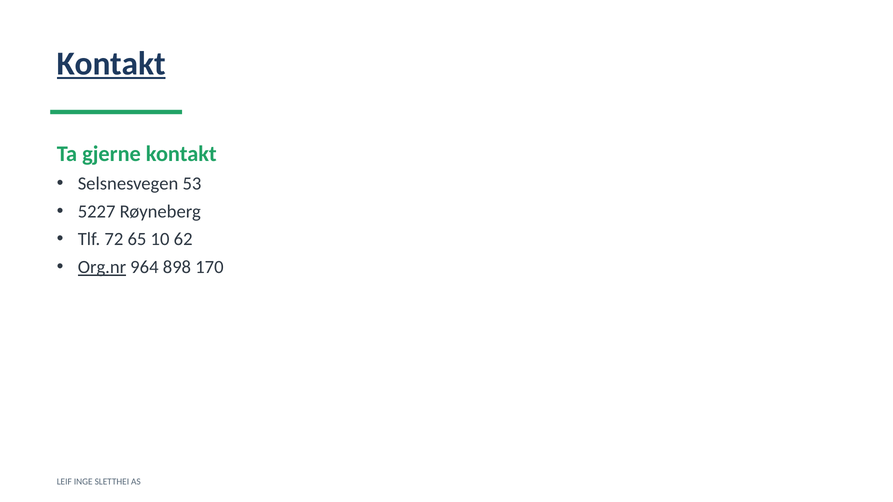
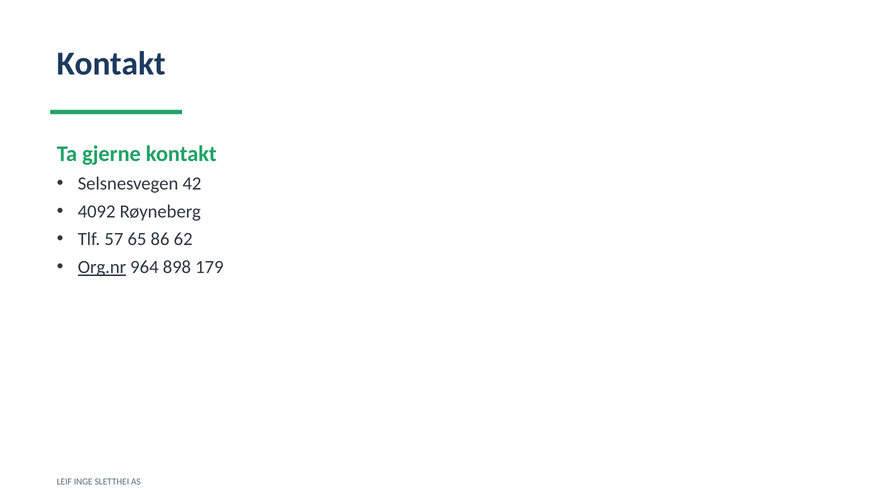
Kontakt at (111, 64) underline: present -> none
53: 53 -> 42
5227: 5227 -> 4092
72: 72 -> 57
10: 10 -> 86
170: 170 -> 179
